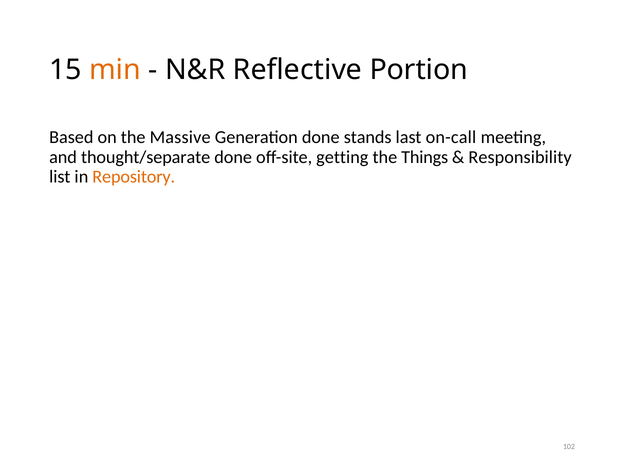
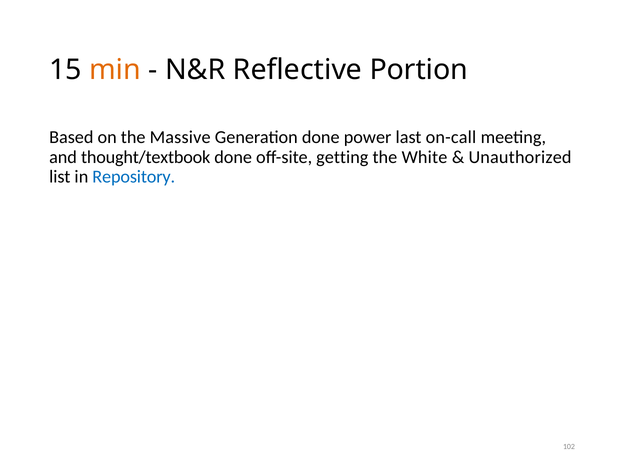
stands: stands -> power
thought/separate: thought/separate -> thought/textbook
Things: Things -> White
Responsibility: Responsibility -> Unauthorized
Repository colour: orange -> blue
